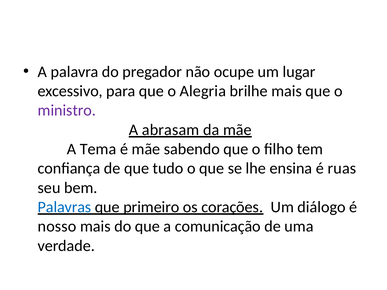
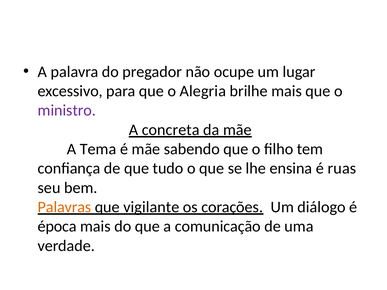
abrasam: abrasam -> concreta
Palavras colour: blue -> orange
primeiro: primeiro -> vigilante
nosso: nosso -> época
